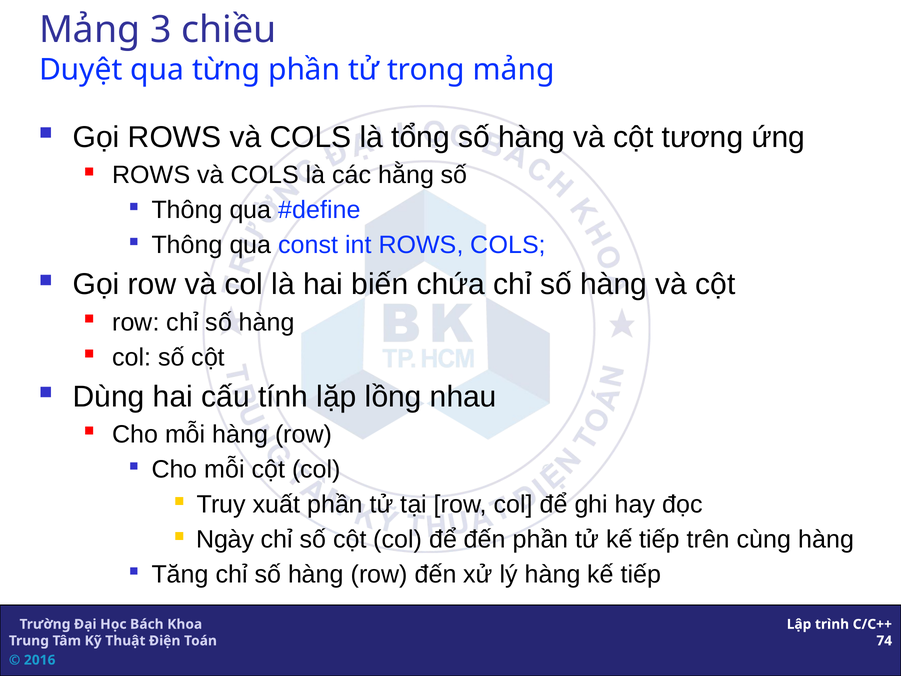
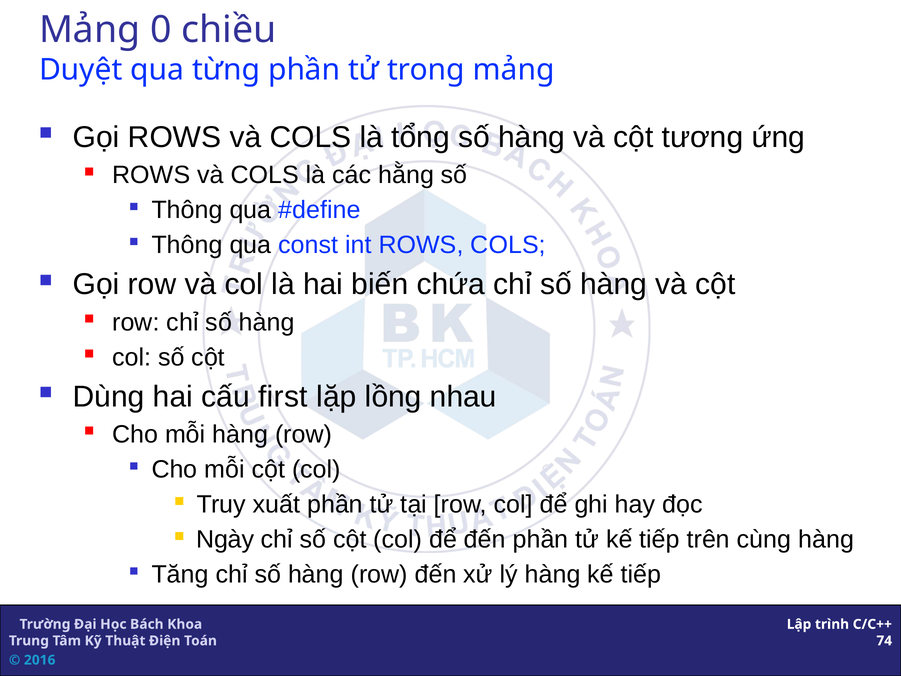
3: 3 -> 0
tính: tính -> first
